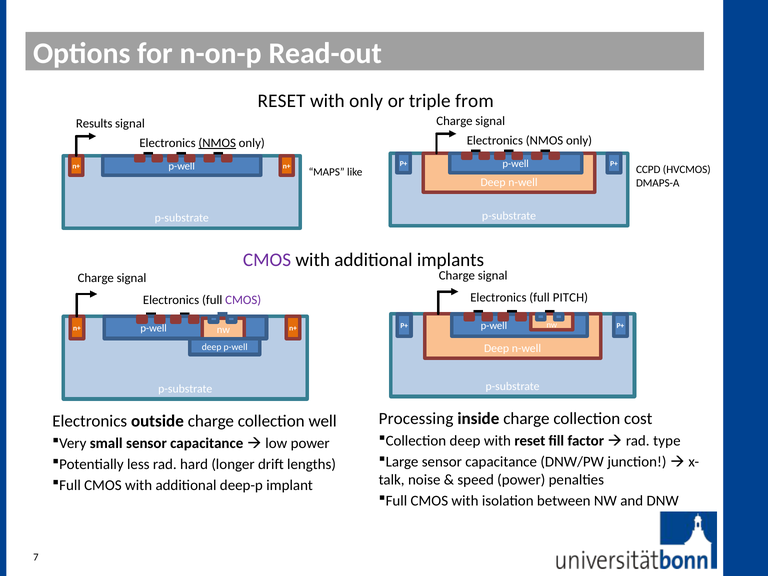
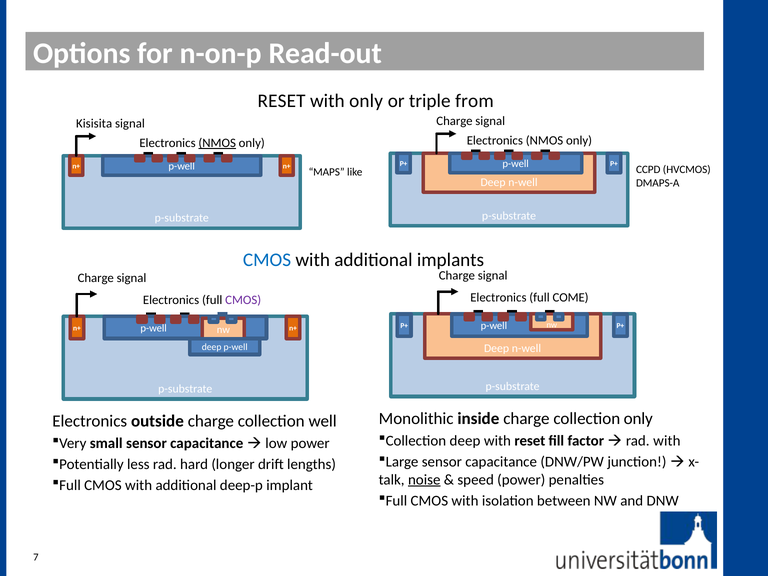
Results: Results -> Kisisita
CMOS at (267, 260) colour: purple -> blue
PITCH: PITCH -> COME
Processing: Processing -> Monolithic
collection cost: cost -> only
rad type: type -> with
noise underline: none -> present
